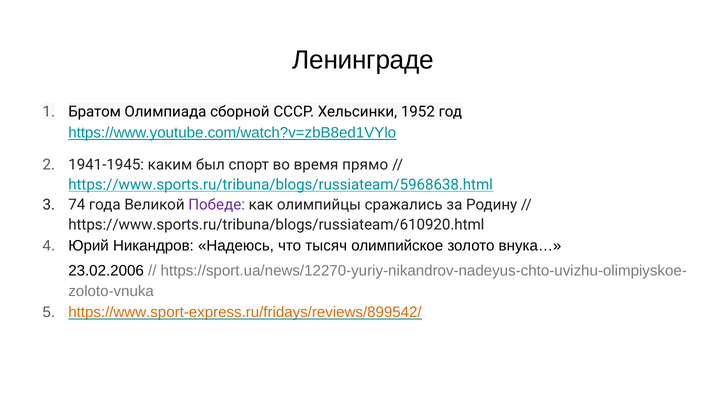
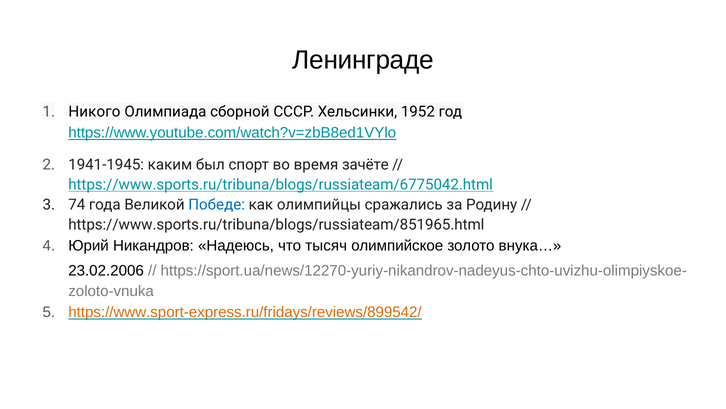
Братом: Братом -> Никого
прямо: прямо -> зачёте
https://www.sports.ru/tribuna/blogs/russiateam/5968638.html: https://www.sports.ru/tribuna/blogs/russiateam/5968638.html -> https://www.sports.ru/tribuna/blogs/russiateam/6775042.html
Победе colour: purple -> blue
https://www.sports.ru/tribuna/blogs/russiateam/610920.html: https://www.sports.ru/tribuna/blogs/russiateam/610920.html -> https://www.sports.ru/tribuna/blogs/russiateam/851965.html
